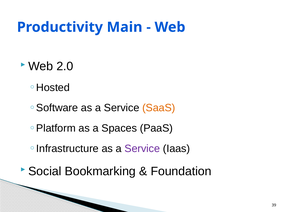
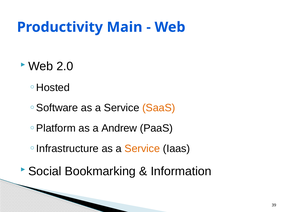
Spaces: Spaces -> Andrew
Service at (142, 149) colour: purple -> orange
Foundation: Foundation -> Information
